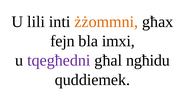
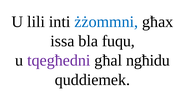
żżommni colour: orange -> blue
fejn: fejn -> issa
imxi: imxi -> fuqu
